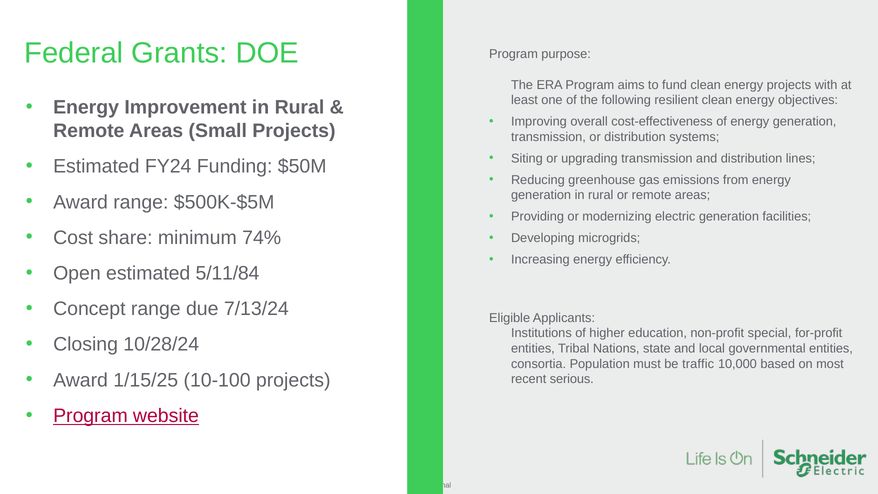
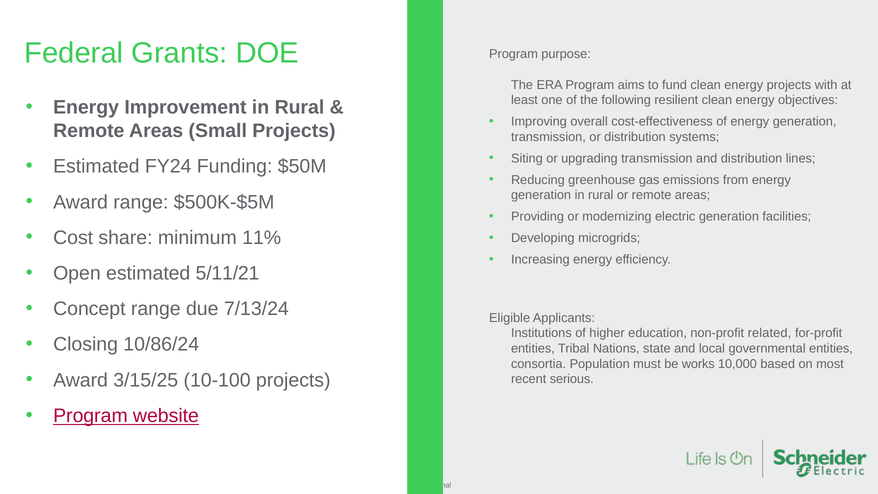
74%: 74% -> 11%
5/11/84: 5/11/84 -> 5/11/21
special: special -> related
10/28/24: 10/28/24 -> 10/86/24
traffic: traffic -> works
1/15/25: 1/15/25 -> 3/15/25
